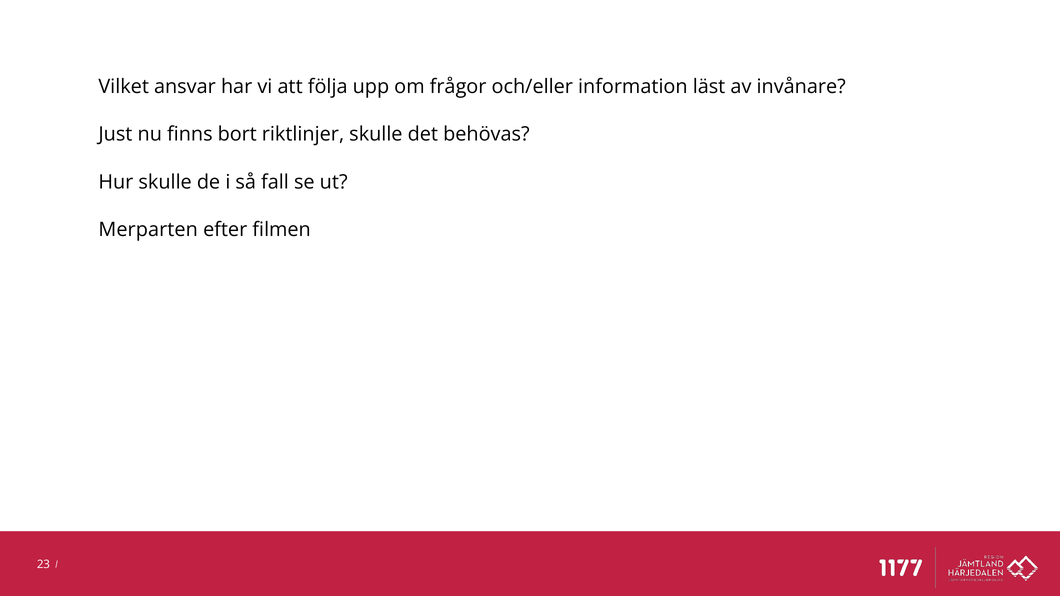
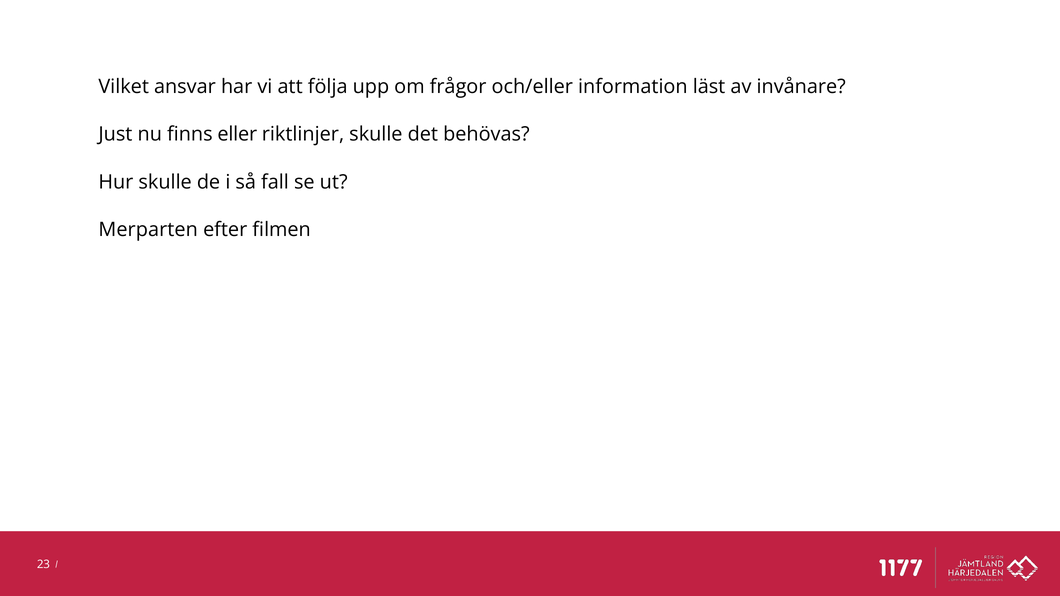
bort: bort -> eller
